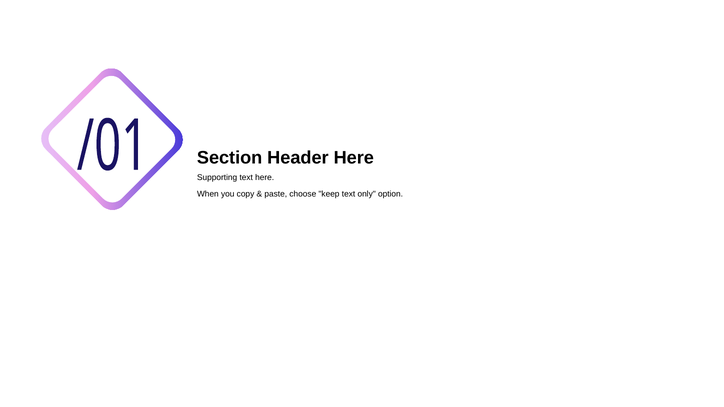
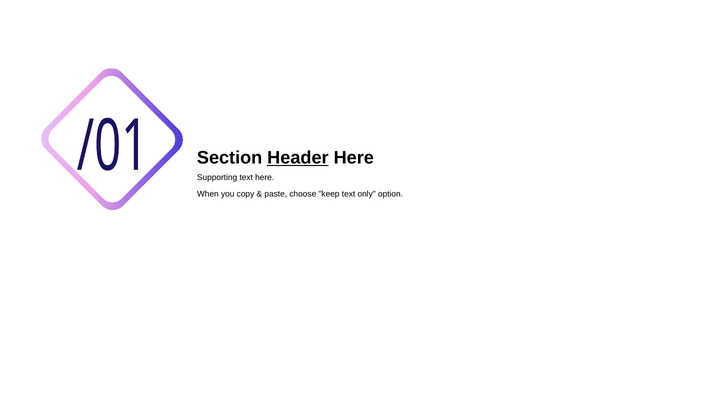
Header underline: none -> present
